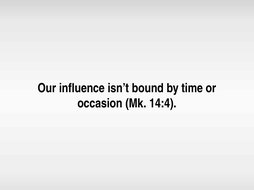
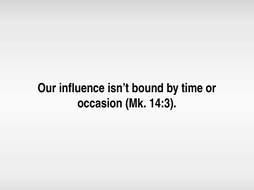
14:4: 14:4 -> 14:3
